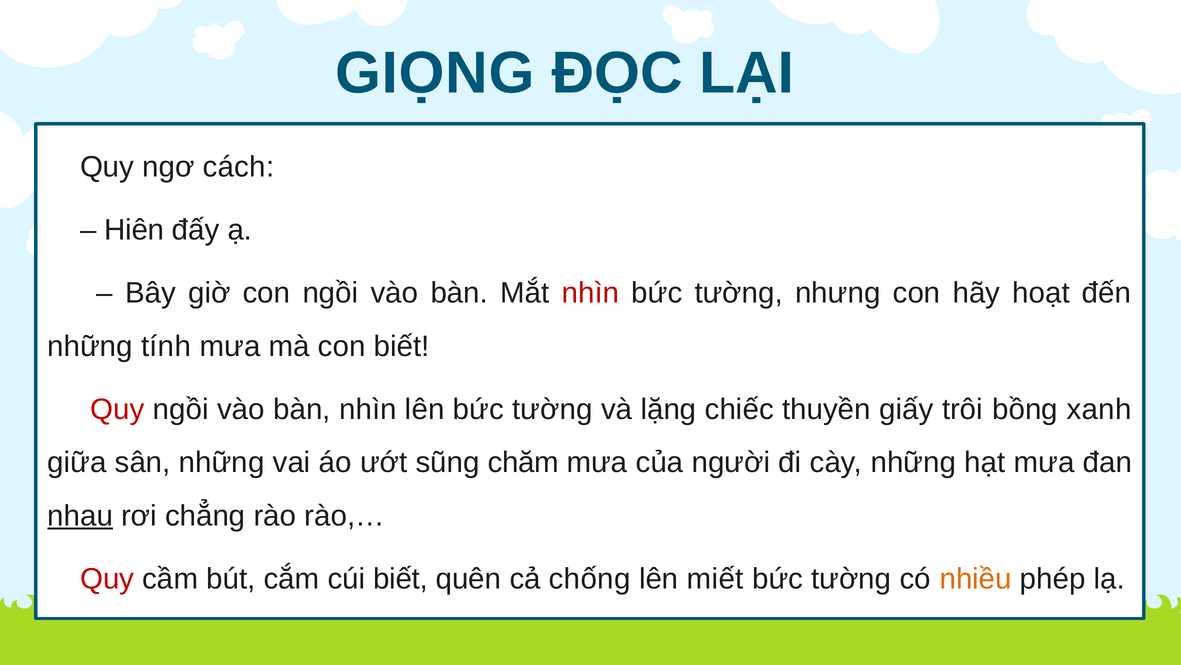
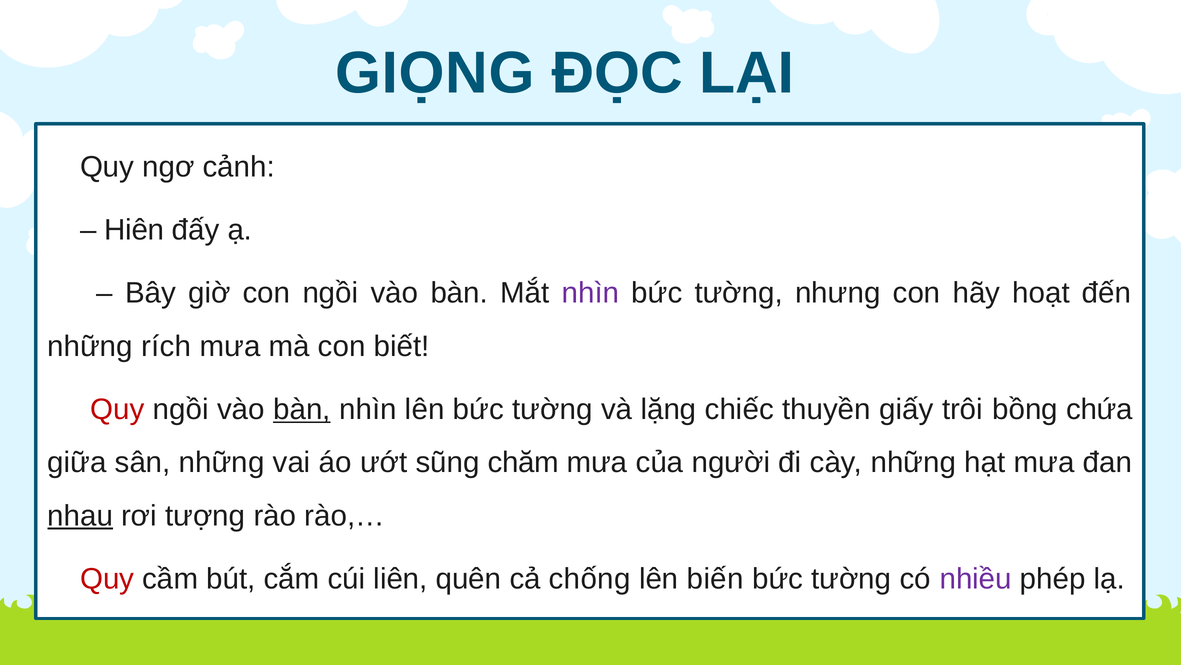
cách: cách -> cảnh
nhìn at (590, 293) colour: red -> purple
tính: tính -> rích
bàn at (302, 409) underline: none -> present
xanh: xanh -> chứa
chẳng: chẳng -> tượng
cúi biết: biết -> liên
miết: miết -> biến
nhiều colour: orange -> purple
